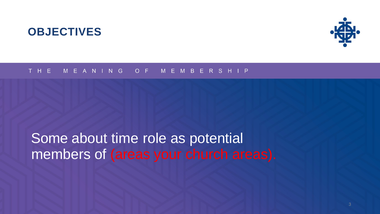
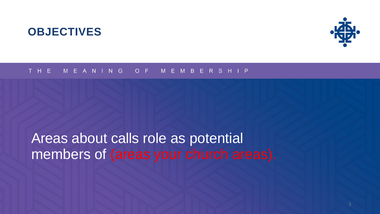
Some at (50, 138): Some -> Areas
time: time -> calls
